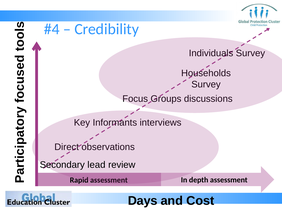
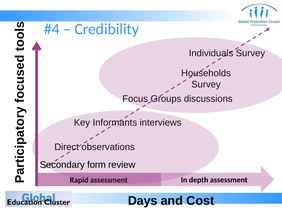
lead: lead -> form
